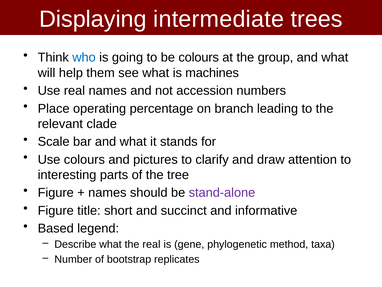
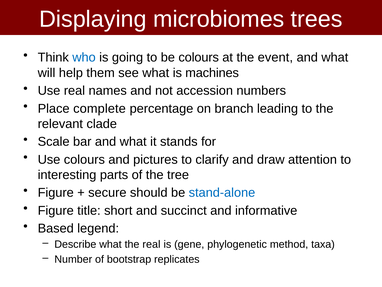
intermediate: intermediate -> microbiomes
group: group -> event
operating: operating -> complete
names at (107, 192): names -> secure
stand-alone colour: purple -> blue
